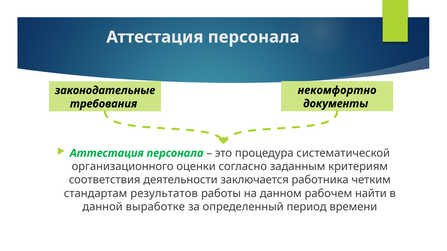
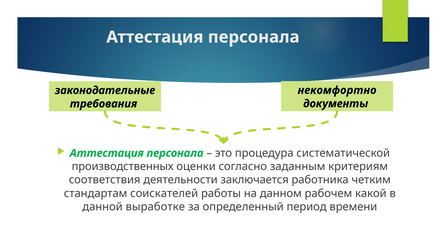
организационного: организационного -> производственных
результатов: результатов -> соискателей
найти: найти -> какой
